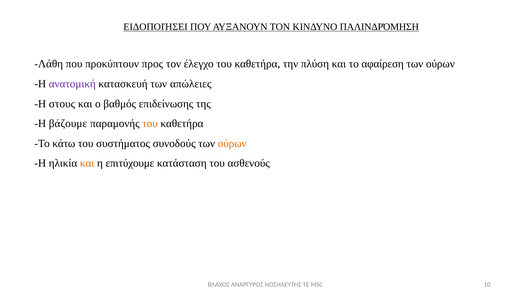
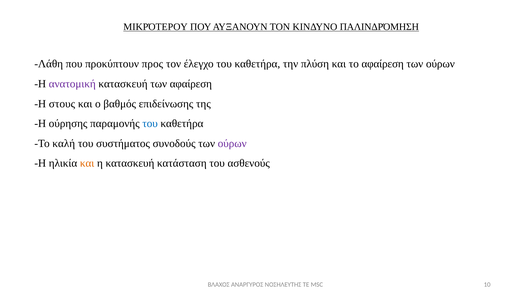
ΕΙΔΟΠΟΙΉΣΕΙ: ΕΙΔΟΠΟΙΉΣΕΙ -> ΜΙΚΡΌΤΕΡΟΥ
των απώλειες: απώλειες -> αφαίρεση
βάζουμε: βάζουμε -> ούρησης
του at (150, 124) colour: orange -> blue
κάτω: κάτω -> καλή
ούρων at (232, 144) colour: orange -> purple
η επιτύχουμε: επιτύχουμε -> κατασκευή
